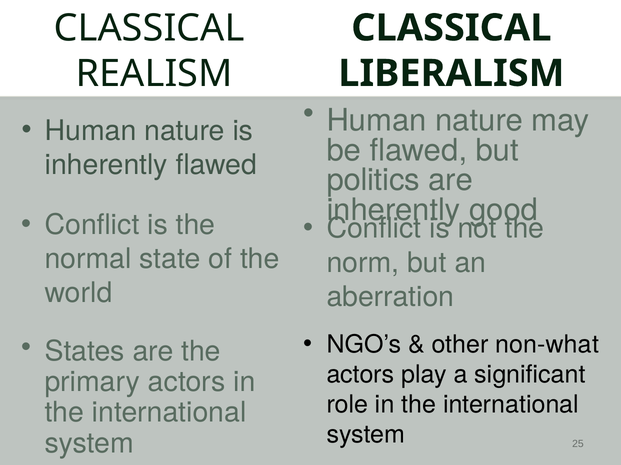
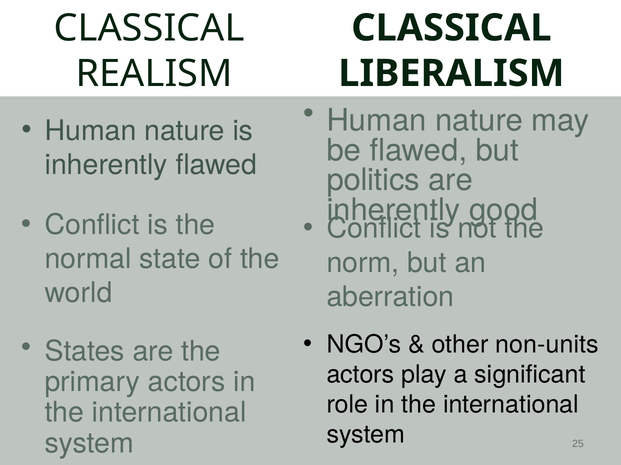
non-what: non-what -> non-units
